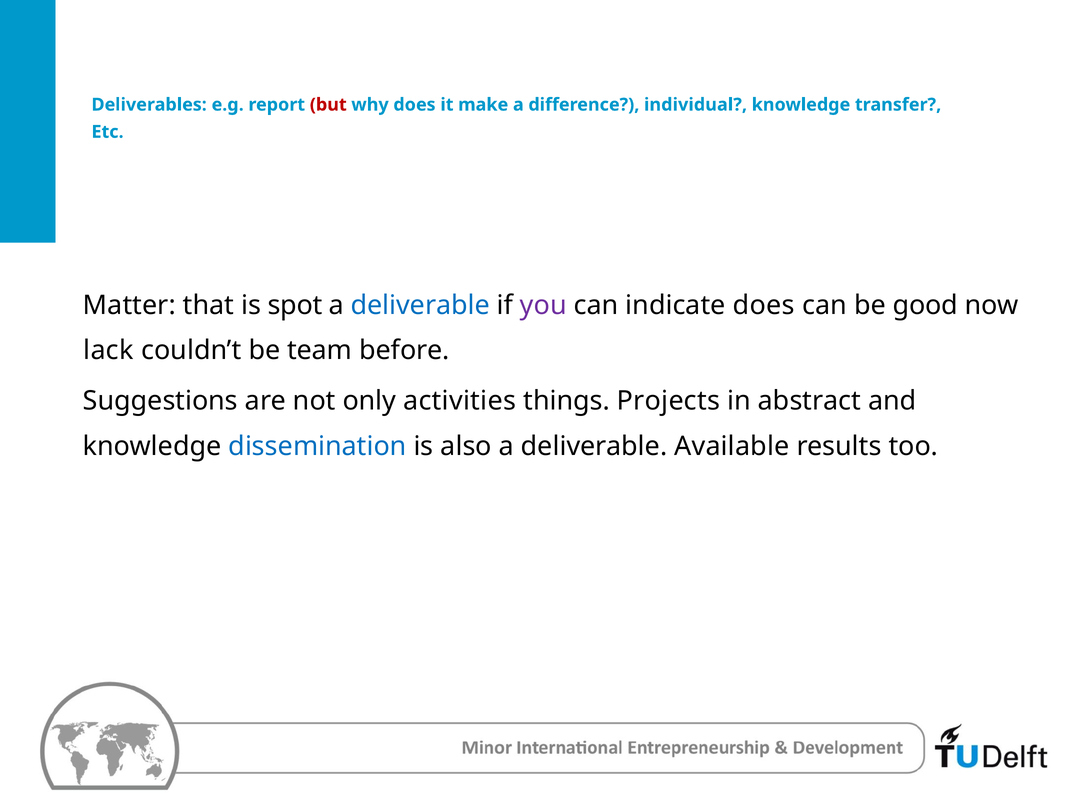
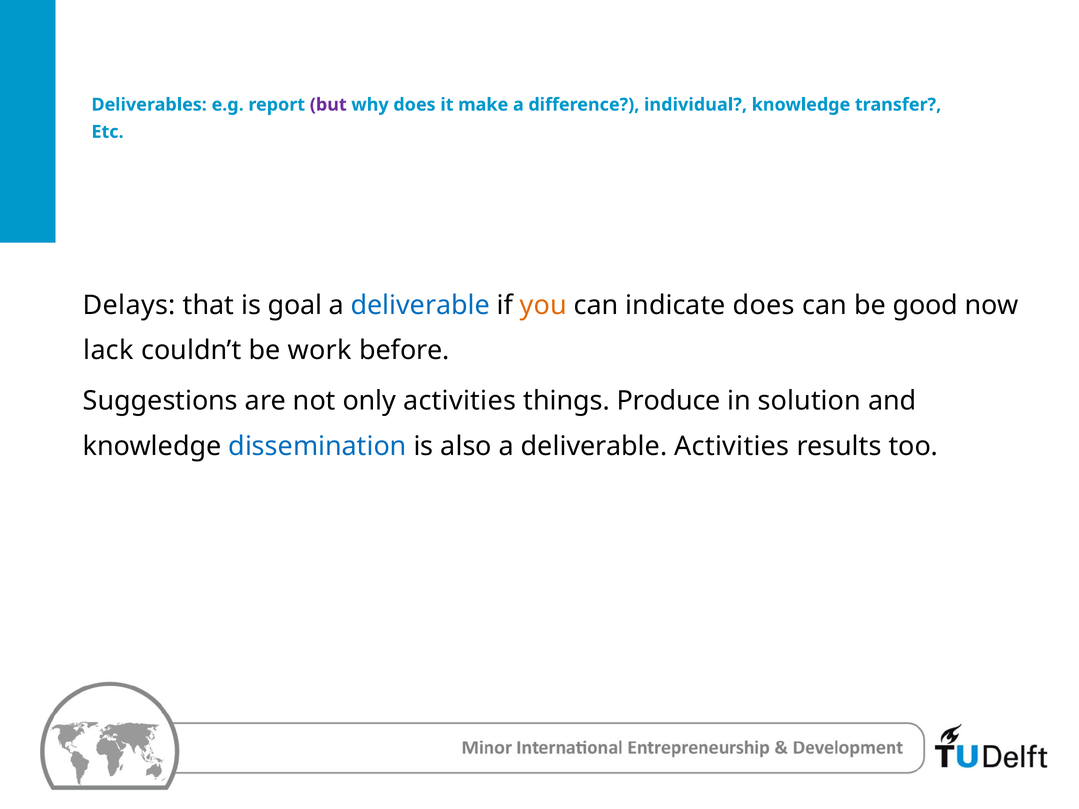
but colour: red -> purple
Matter: Matter -> Delays
spot: spot -> goal
you colour: purple -> orange
team: team -> work
Projects: Projects -> Produce
abstract: abstract -> solution
deliverable Available: Available -> Activities
